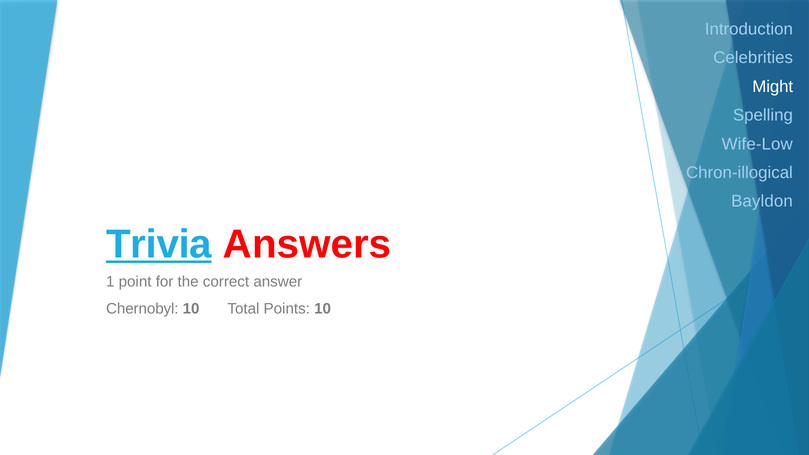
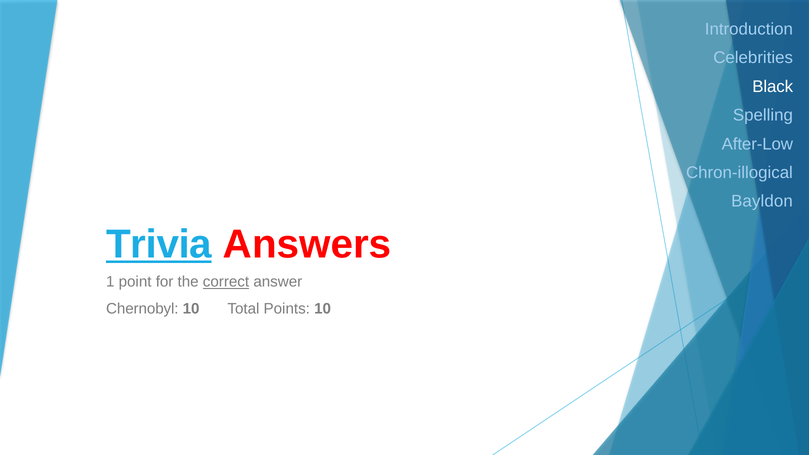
Might: Might -> Black
Wife-Low: Wife-Low -> After-Low
correct underline: none -> present
